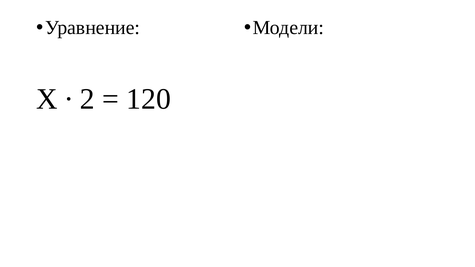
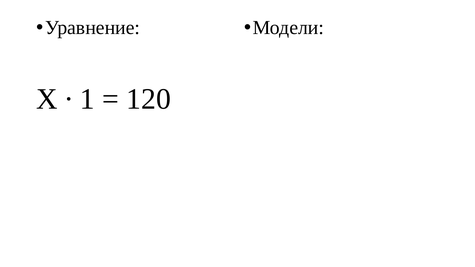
2: 2 -> 1
